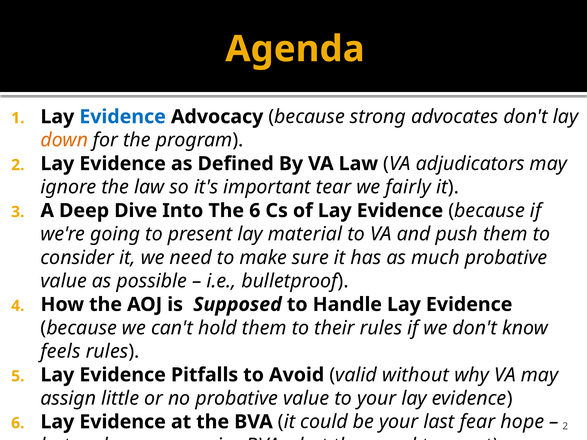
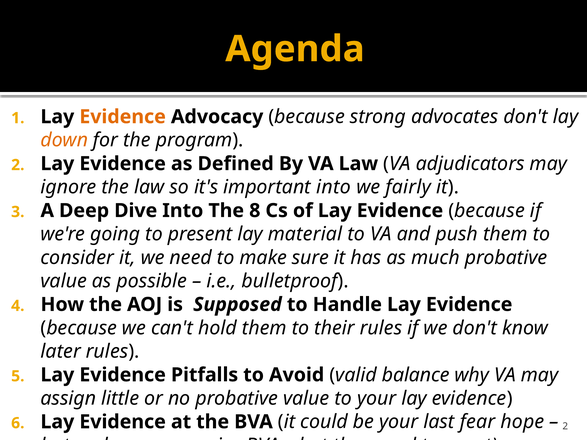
Evidence at (123, 117) colour: blue -> orange
important tear: tear -> into
The 6: 6 -> 8
feels: feels -> later
without: without -> balance
